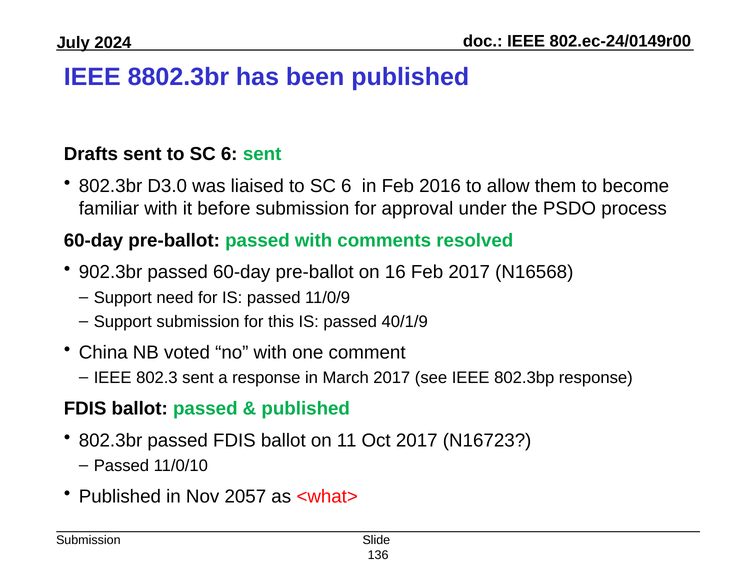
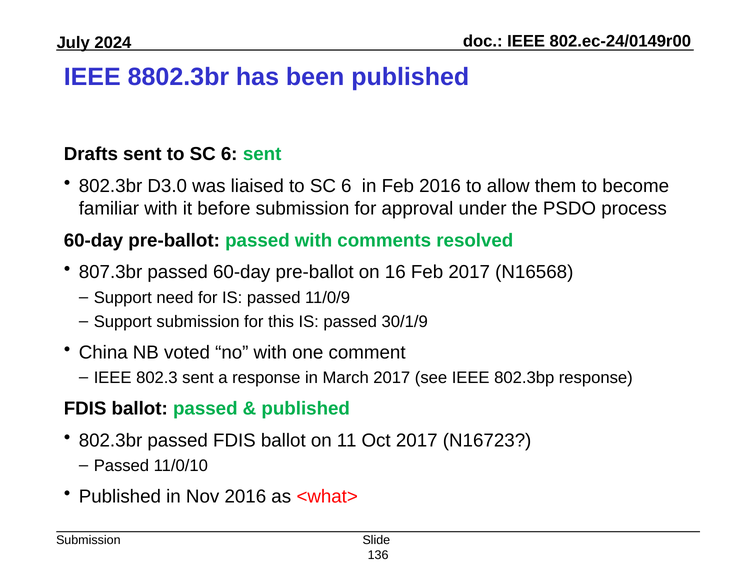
902.3br: 902.3br -> 807.3br
40/1/9: 40/1/9 -> 30/1/9
Nov 2057: 2057 -> 2016
